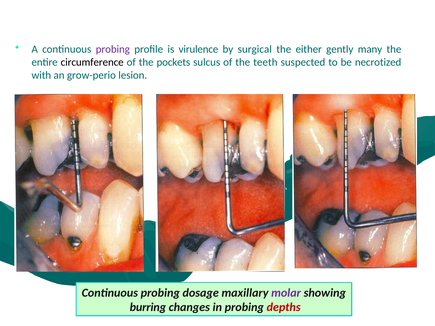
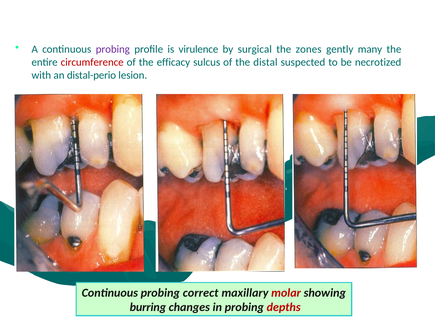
either: either -> zones
circumference colour: black -> red
pockets: pockets -> efficacy
teeth: teeth -> distal
grow-perio: grow-perio -> distal-perio
dosage: dosage -> correct
molar colour: purple -> red
